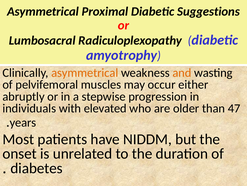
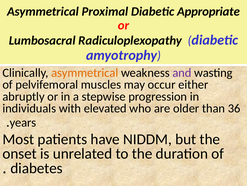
Suggestions: Suggestions -> Appropriate
and colour: orange -> purple
47: 47 -> 36
